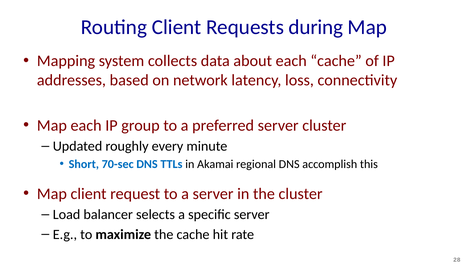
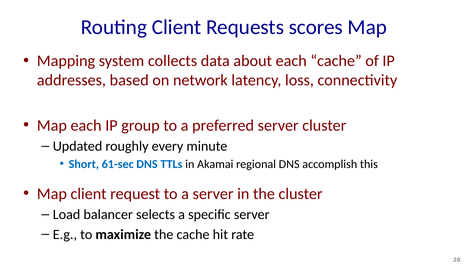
during: during -> scores
70-sec: 70-sec -> 61-sec
